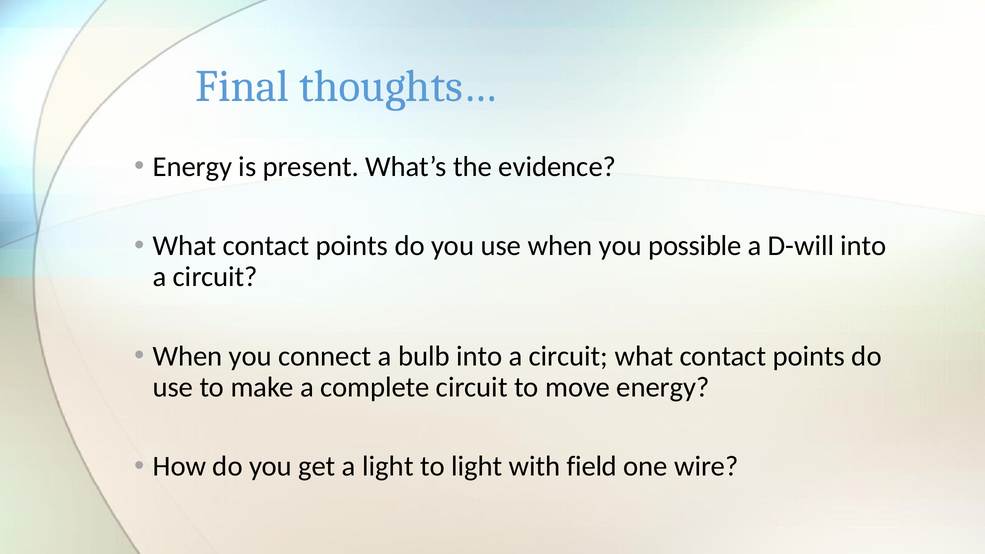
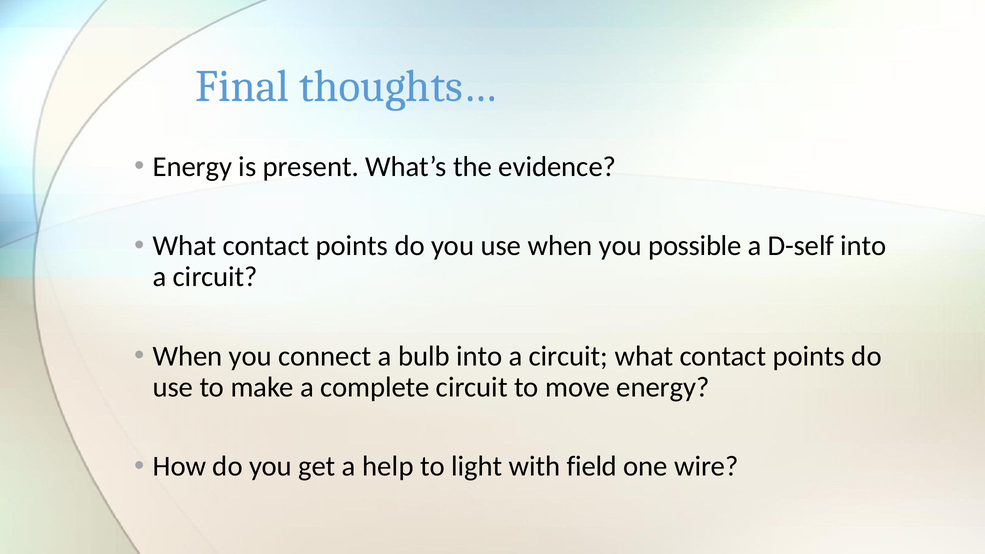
D-will: D-will -> D-self
a light: light -> help
